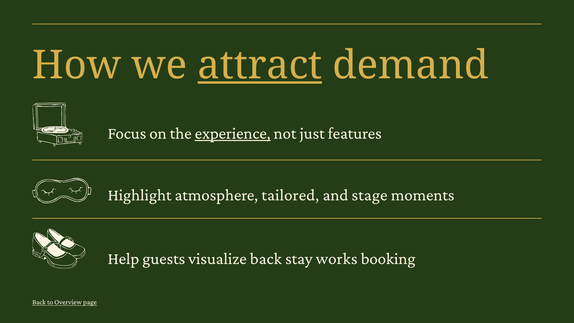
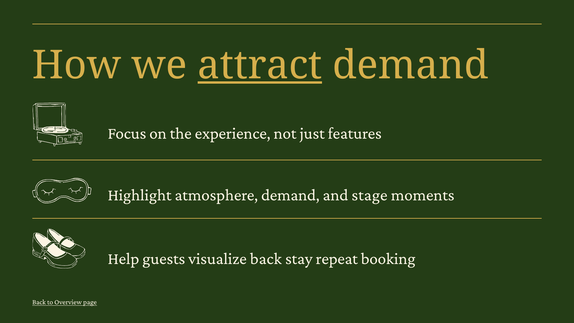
experience underline: present -> none
atmosphere tailored: tailored -> demand
works: works -> repeat
